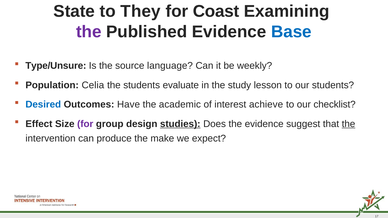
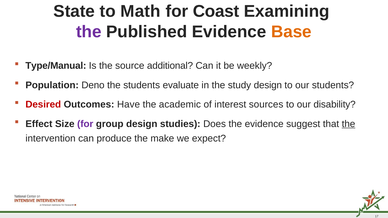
They: They -> Math
Base colour: blue -> orange
Type/Unsure: Type/Unsure -> Type/Manual
language: language -> additional
Celia: Celia -> Deno
study lesson: lesson -> design
Desired colour: blue -> red
achieve: achieve -> sources
checklist: checklist -> disability
studies underline: present -> none
